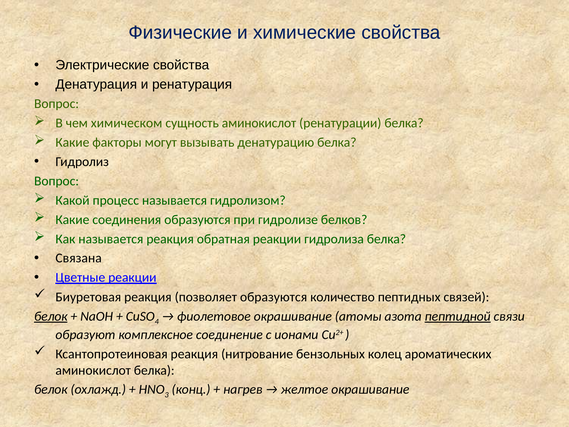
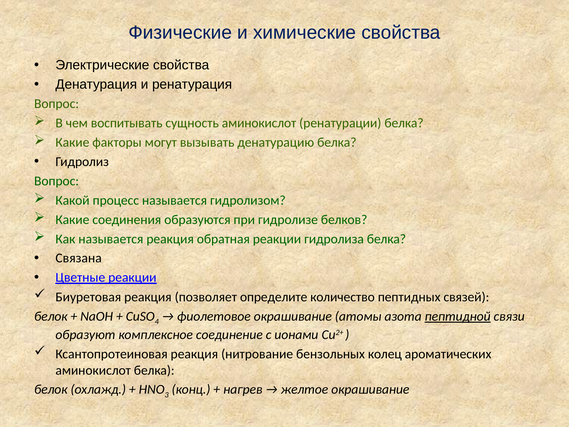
химическом: химическом -> воспитывать
позволяет образуются: образуются -> определите
белок at (51, 316) underline: present -> none
